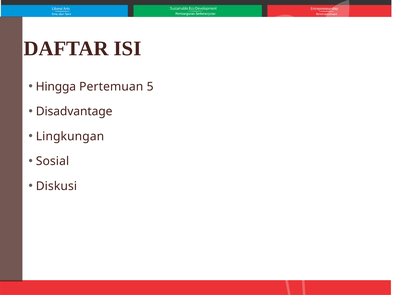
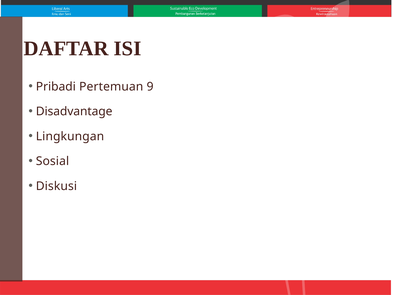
Hingga: Hingga -> Pribadi
5: 5 -> 9
